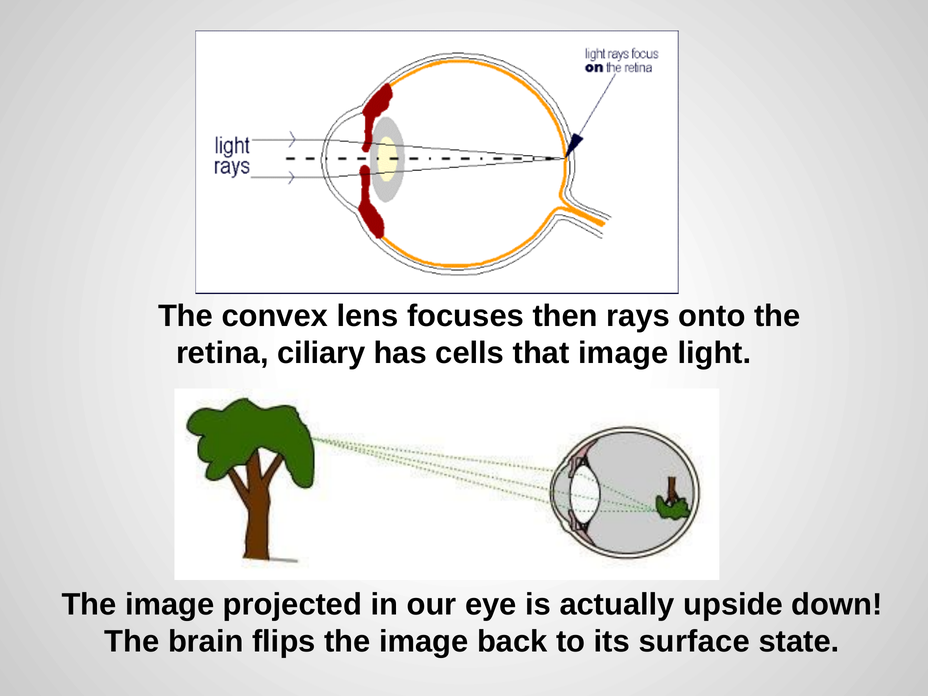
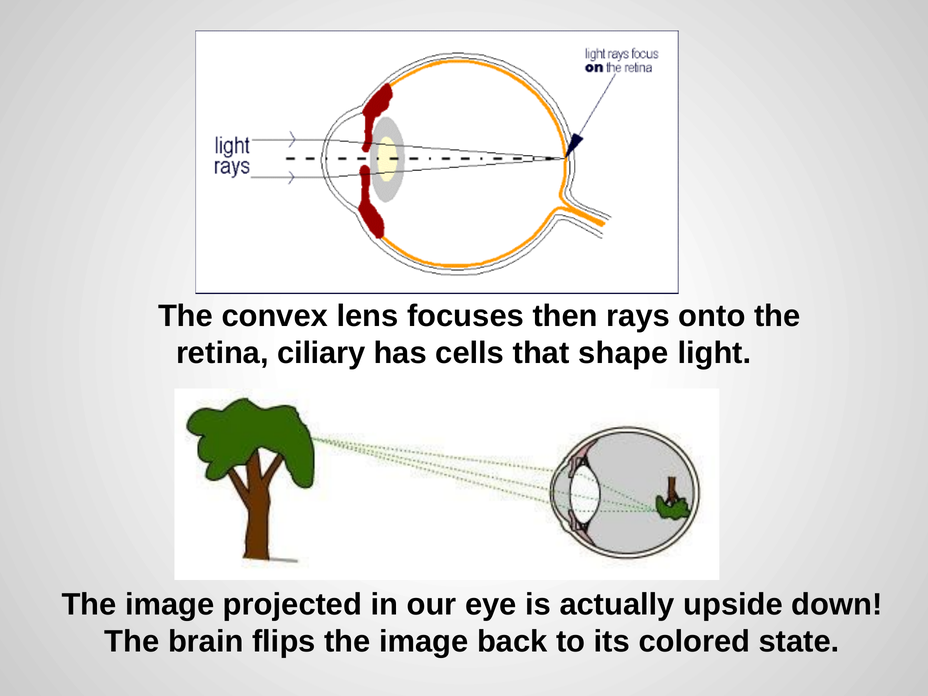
that image: image -> shape
surface: surface -> colored
